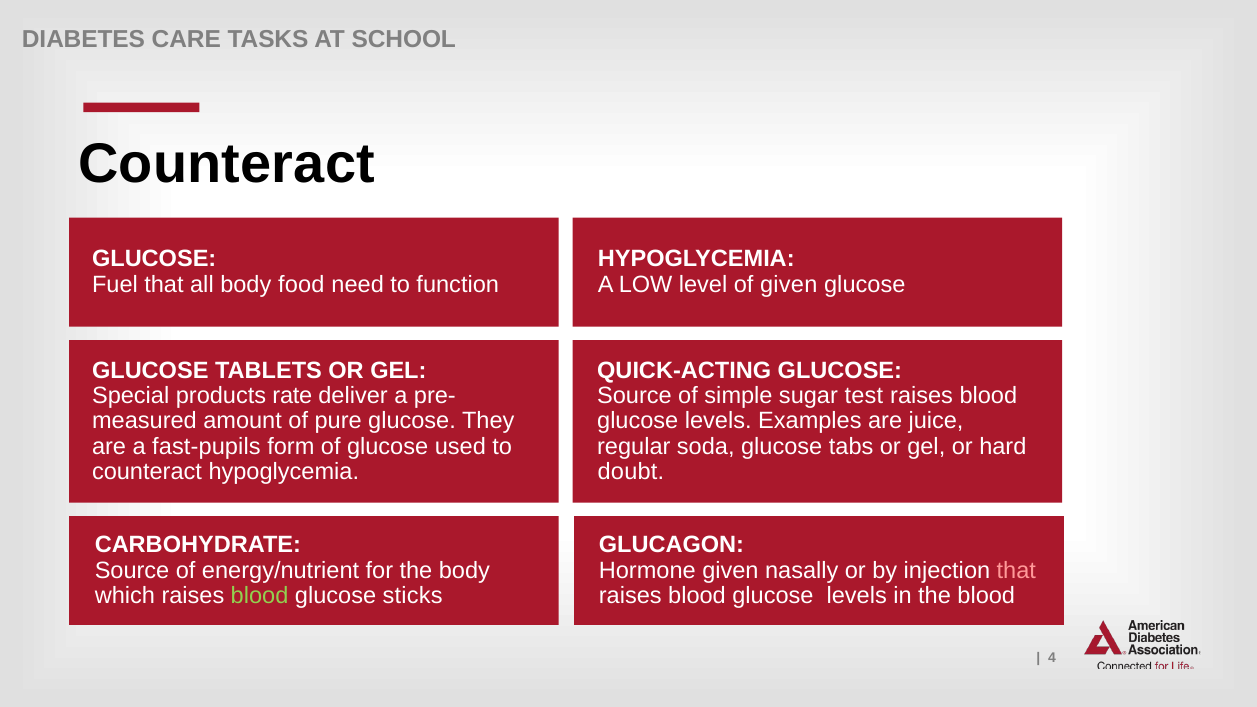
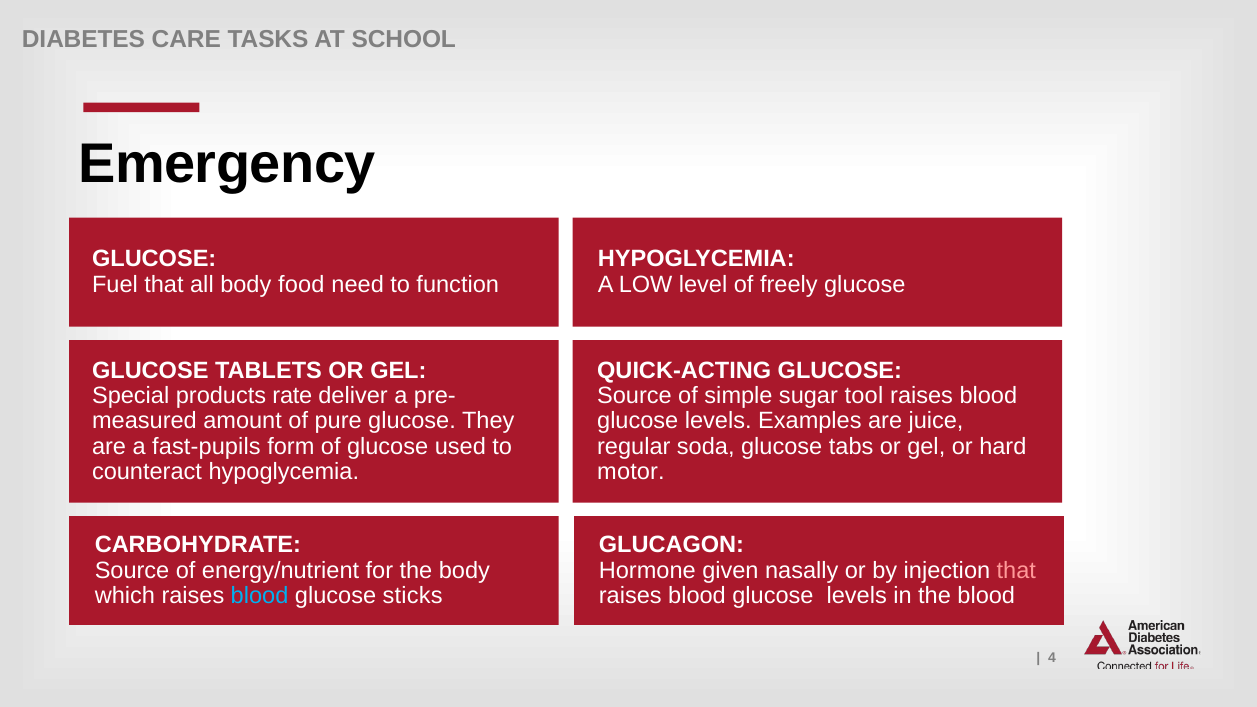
Counteract at (227, 164): Counteract -> Emergency
of given: given -> freely
test: test -> tool
doubt: doubt -> motor
blood at (260, 596) colour: light green -> light blue
